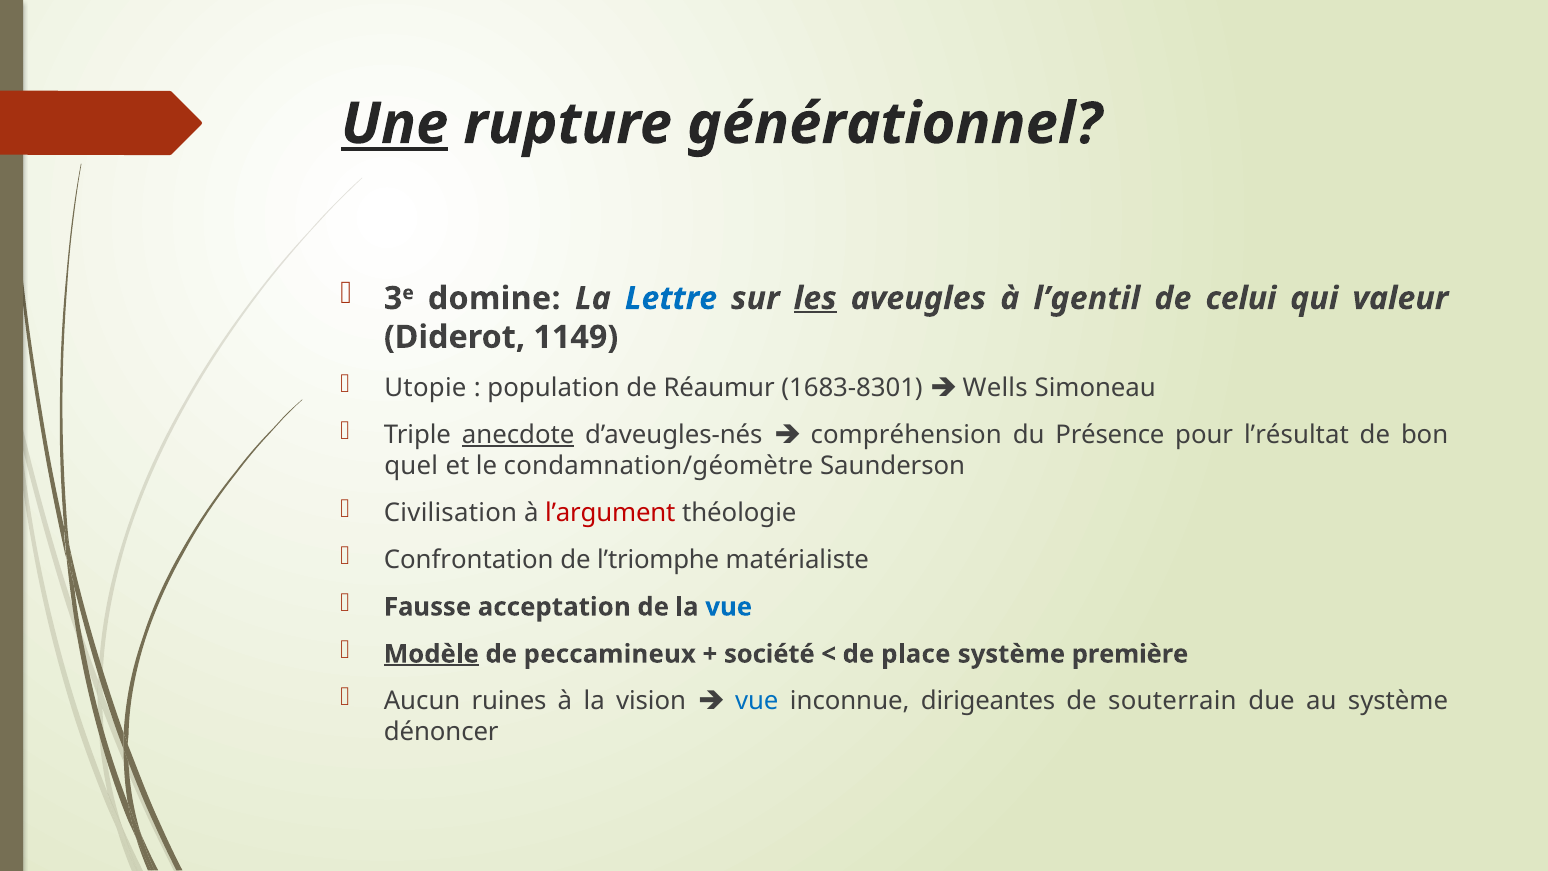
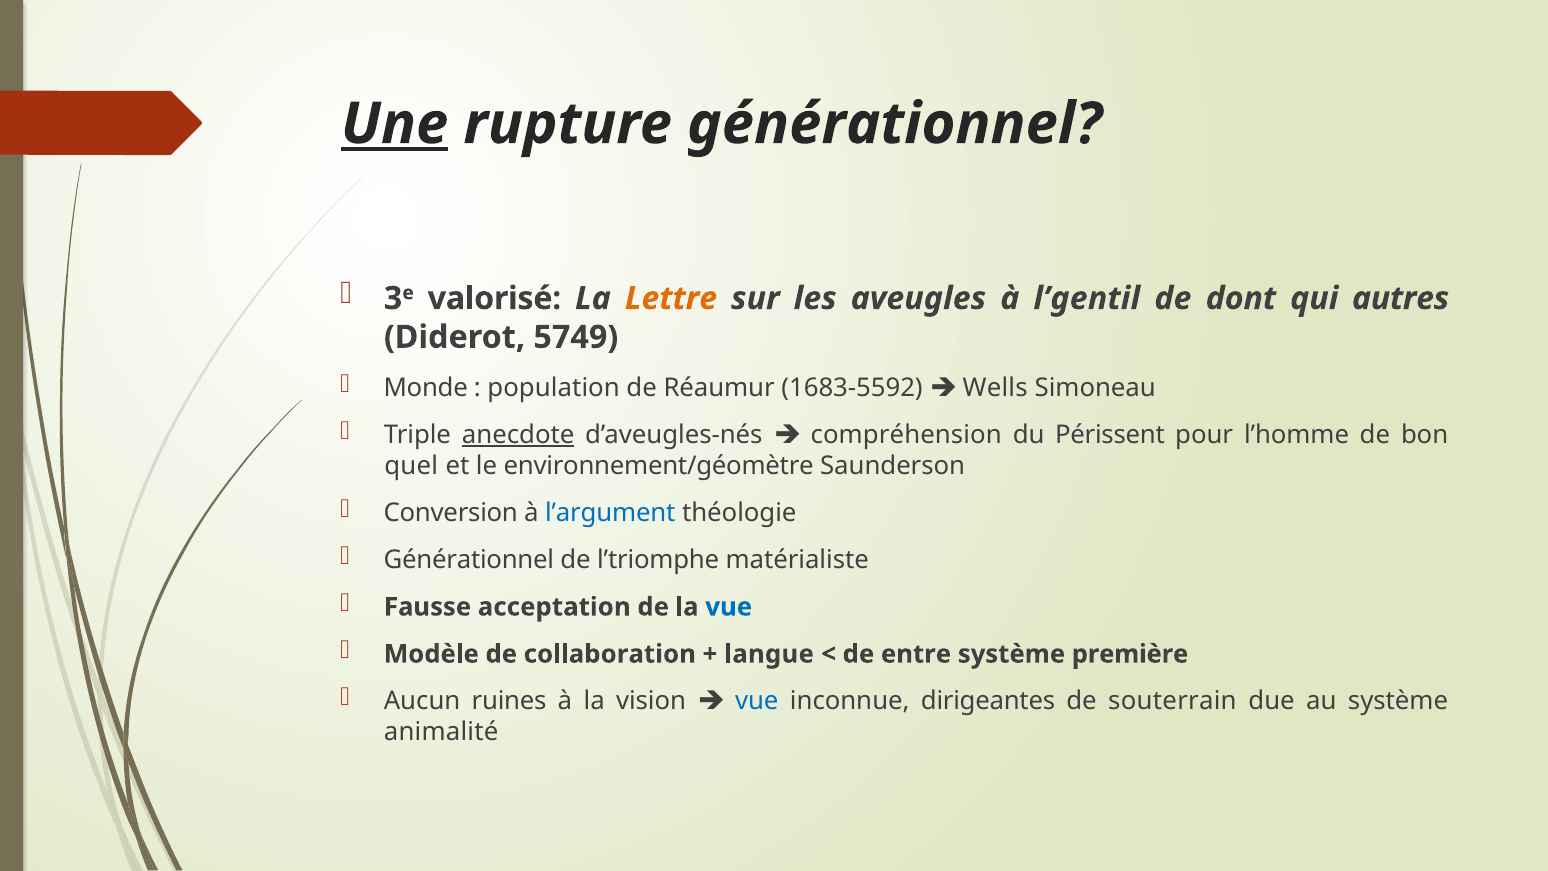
domine: domine -> valorisé
Lettre colour: blue -> orange
les underline: present -> none
celui: celui -> dont
valeur: valeur -> autres
1149: 1149 -> 5749
Utopie: Utopie -> Monde
1683-8301: 1683-8301 -> 1683-5592
Présence: Présence -> Périssent
l’résultat: l’résultat -> l’homme
condamnation/géomètre: condamnation/géomètre -> environnement/géomètre
Civilisation: Civilisation -> Conversion
l’argument colour: red -> blue
Confrontation at (469, 560): Confrontation -> Générationnel
Modèle underline: present -> none
peccamineux: peccamineux -> collaboration
société: société -> langue
place: place -> entre
dénoncer: dénoncer -> animalité
